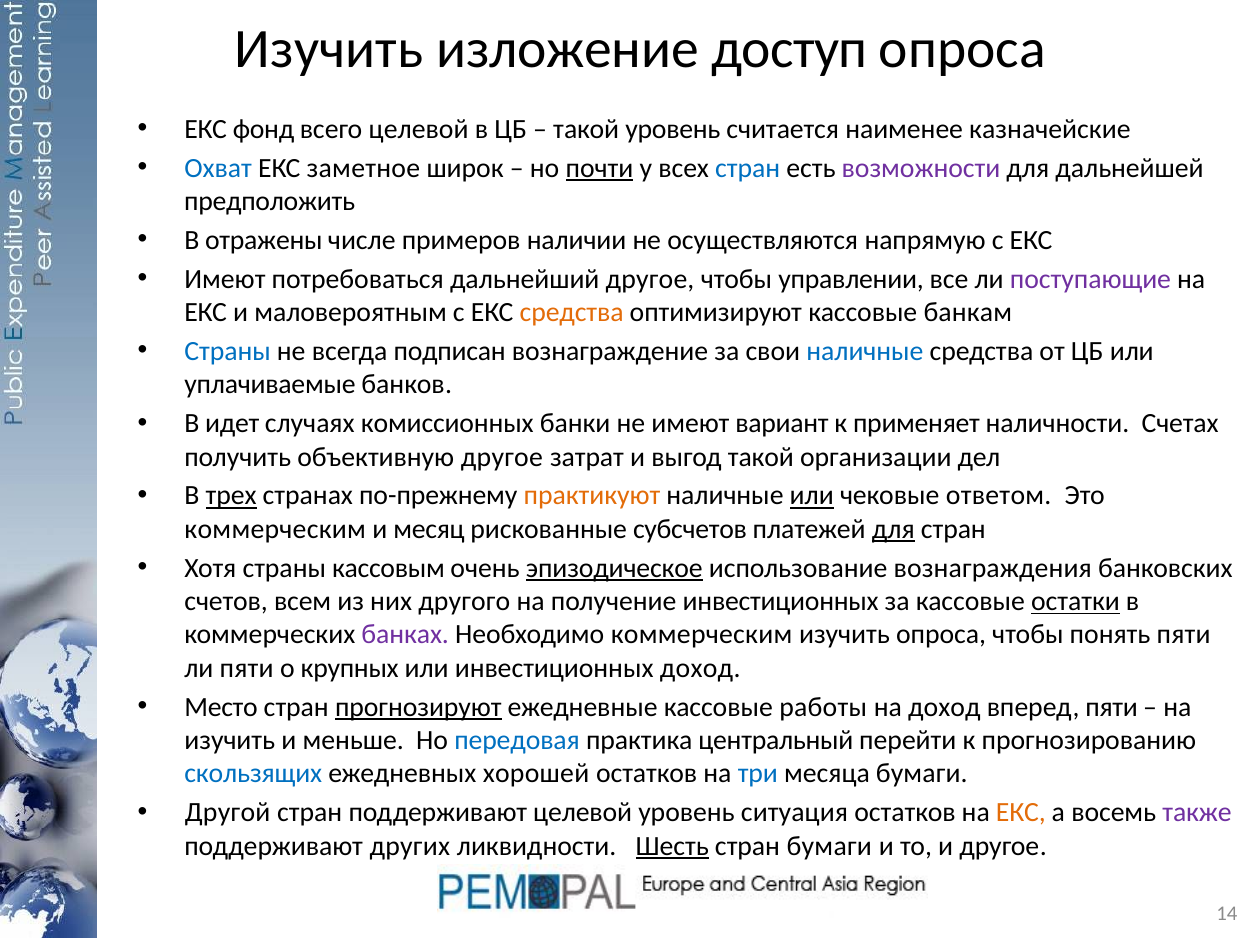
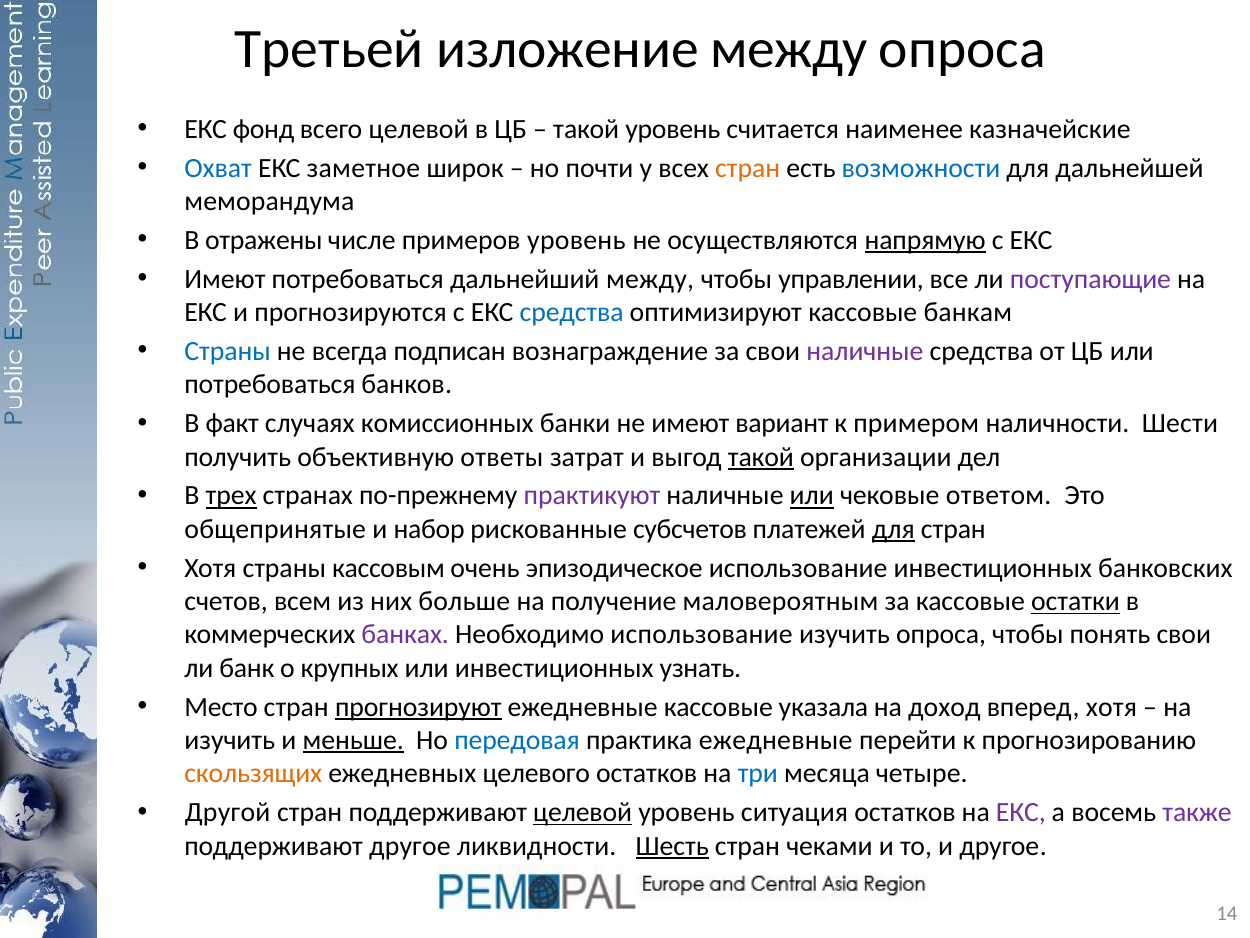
Изучить at (329, 49): Изучить -> Третьей
изложение доступ: доступ -> между
почти underline: present -> none
стран at (748, 168) colour: blue -> orange
возможности colour: purple -> blue
предположить: предположить -> меморандума
примеров наличии: наличии -> уровень
напрямую underline: none -> present
дальнейший другое: другое -> между
маловероятным: маловероятным -> прогнозируются
средства at (572, 312) colour: orange -> blue
наличные at (865, 351) colour: blue -> purple
уплачиваемые at (270, 384): уплачиваемые -> потребоваться
идет: идет -> факт
применяет: применяет -> примером
Счетах: Счетах -> Шести
объективную другое: другое -> ответы
такой at (761, 457) underline: none -> present
практикуют colour: orange -> purple
коммерческим at (275, 529): коммерческим -> общепринятые
месяц: месяц -> набор
эпизодическое underline: present -> none
использование вознаграждения: вознаграждения -> инвестиционных
другого: другого -> больше
получение инвестиционных: инвестиционных -> маловероятным
Необходимо коммерческим: коммерческим -> использование
понять пяти: пяти -> свои
ли пяти: пяти -> банк
инвестиционных доход: доход -> узнать
работы: работы -> указала
вперед пяти: пяти -> хотя
меньше underline: none -> present
практика центральный: центральный -> ежедневные
скользящих colour: blue -> orange
хорошей: хорошей -> целевого
месяца бумаги: бумаги -> четыре
целевой at (583, 812) underline: none -> present
ЕКС at (1021, 812) colour: orange -> purple
поддерживают других: других -> другое
стран бумаги: бумаги -> чеками
